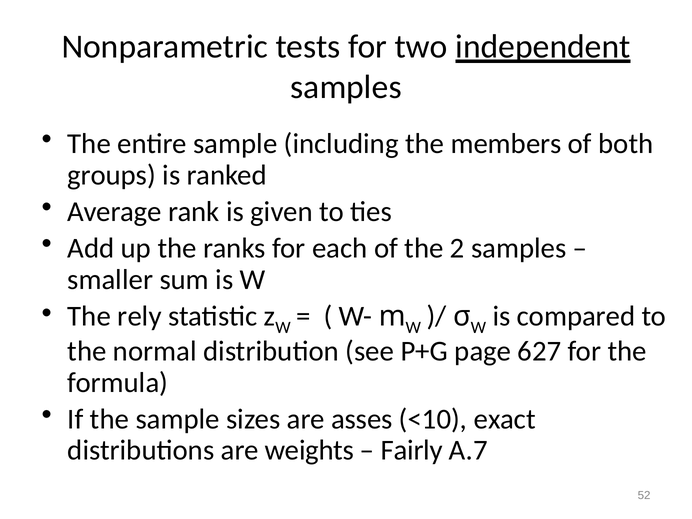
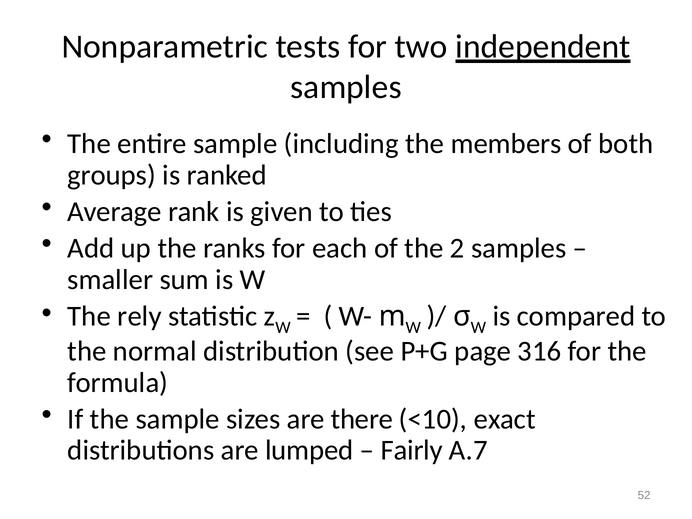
627: 627 -> 316
asses: asses -> there
weights: weights -> lumped
